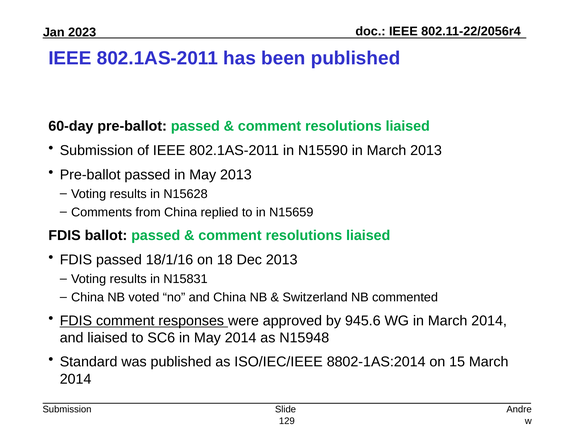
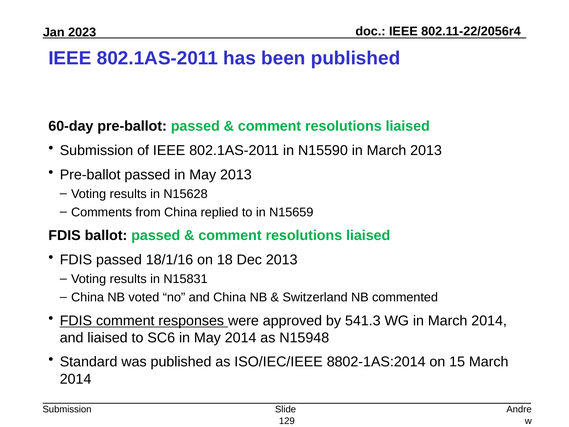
945.6: 945.6 -> 541.3
